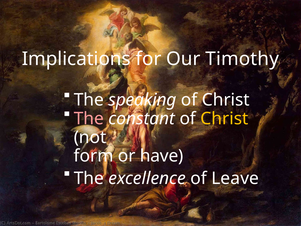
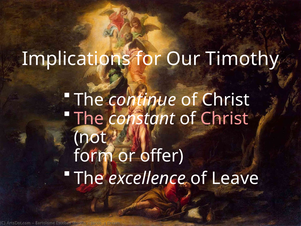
speaking: speaking -> continue
Christ at (224, 118) colour: yellow -> pink
have: have -> offer
